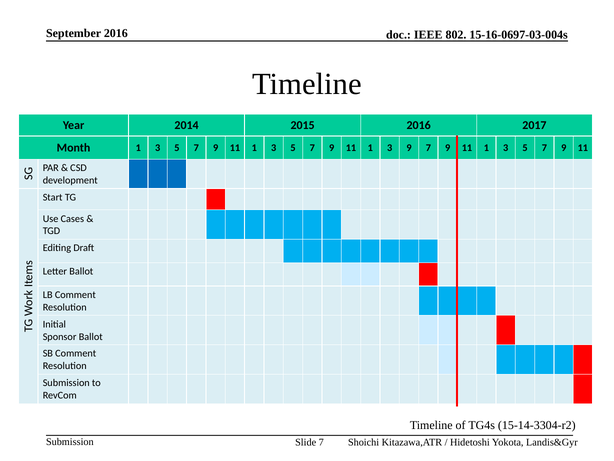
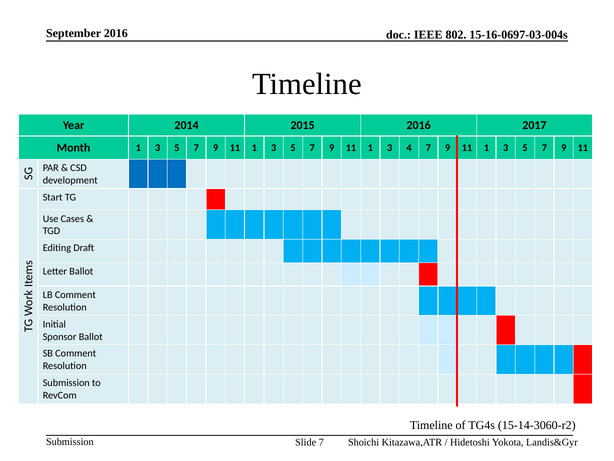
3 9: 9 -> 4
15-14-3304-r2: 15-14-3304-r2 -> 15-14-3060-r2
